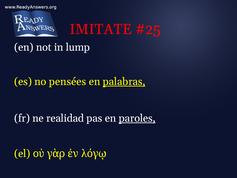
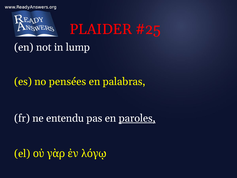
IMITATE: IMITATE -> PLAIDER
palabras underline: present -> none
realidad: realidad -> entendu
